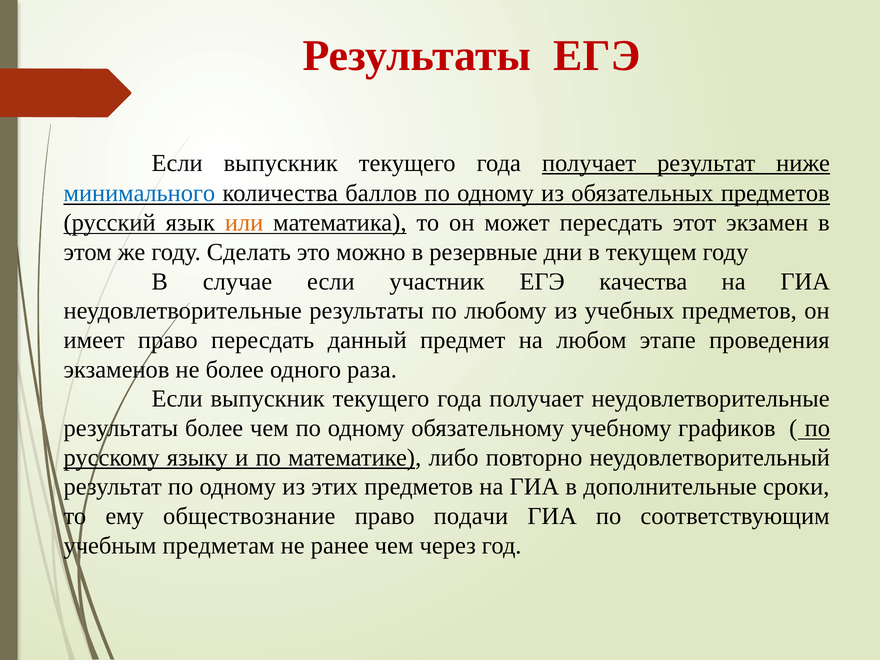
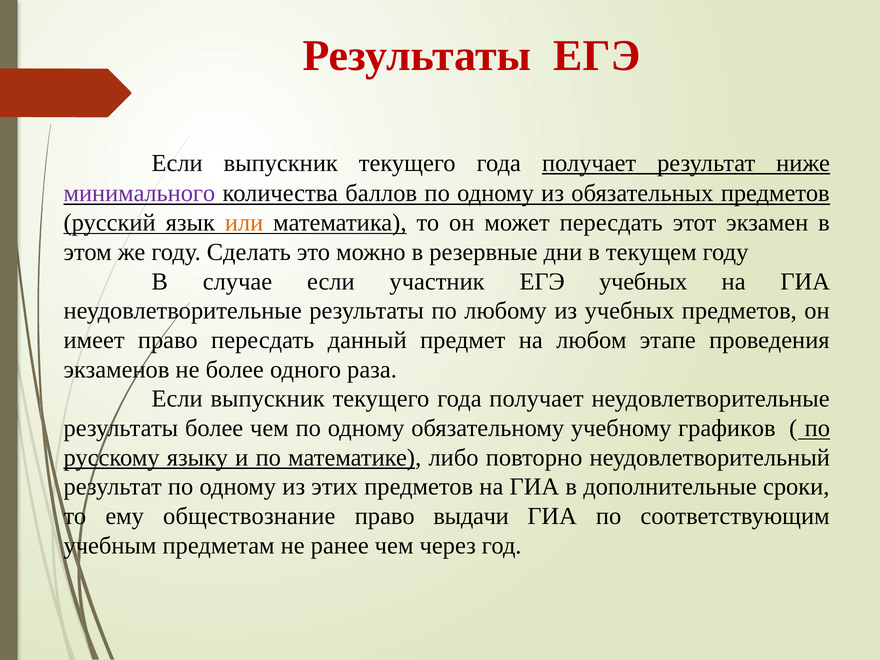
минимального colour: blue -> purple
ЕГЭ качества: качества -> учебных
подачи: подачи -> выдачи
